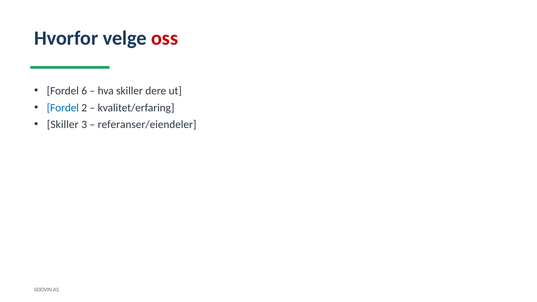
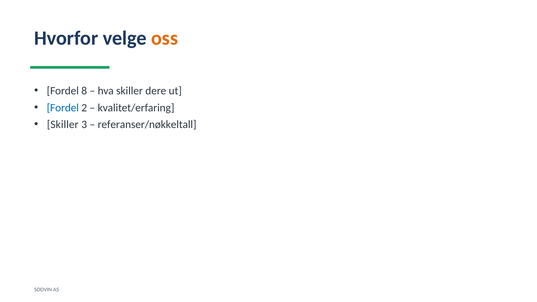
oss colour: red -> orange
6: 6 -> 8
referanser/eiendeler: referanser/eiendeler -> referanser/nøkkeltall
